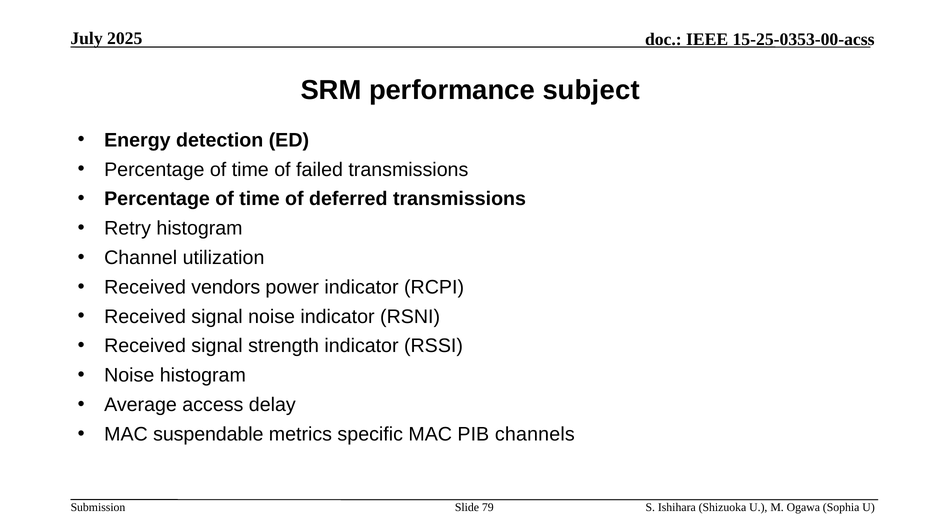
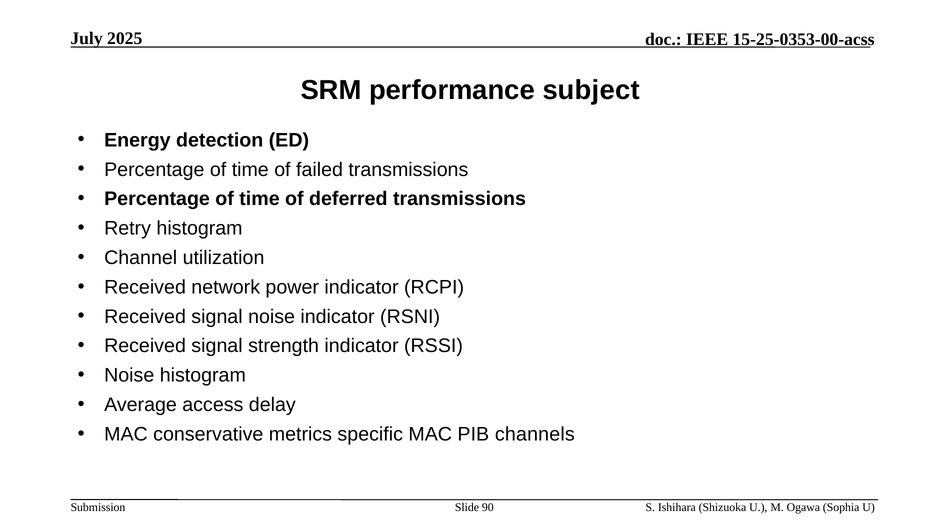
vendors: vendors -> network
suspendable: suspendable -> conservative
79: 79 -> 90
